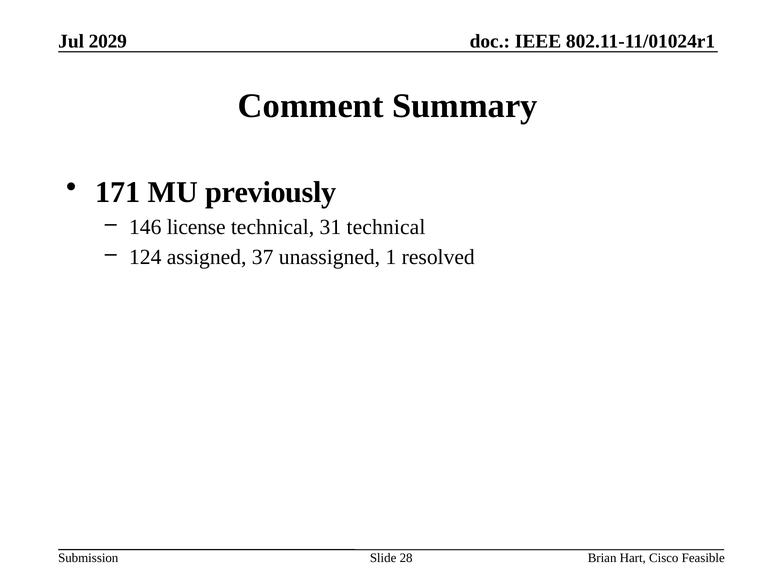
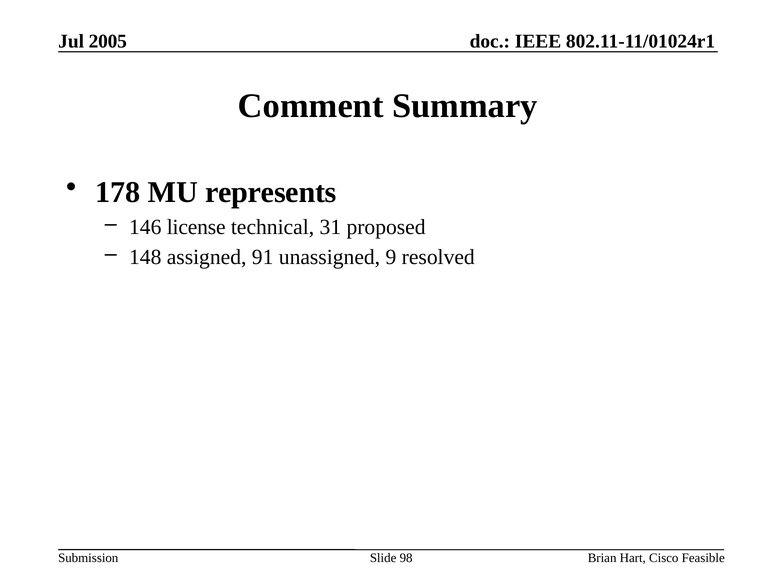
2029: 2029 -> 2005
171: 171 -> 178
previously: previously -> represents
31 technical: technical -> proposed
124: 124 -> 148
37: 37 -> 91
1: 1 -> 9
28: 28 -> 98
